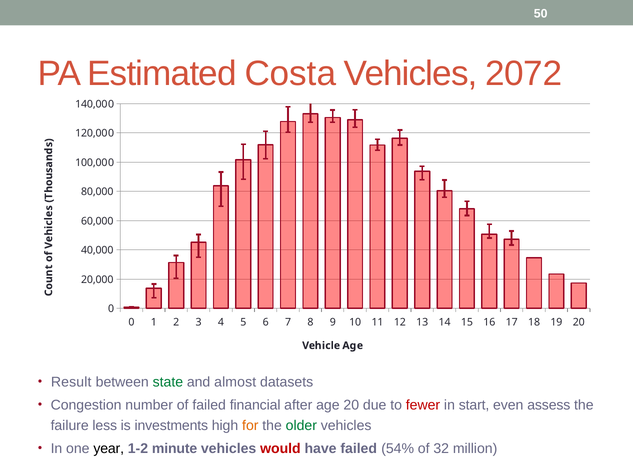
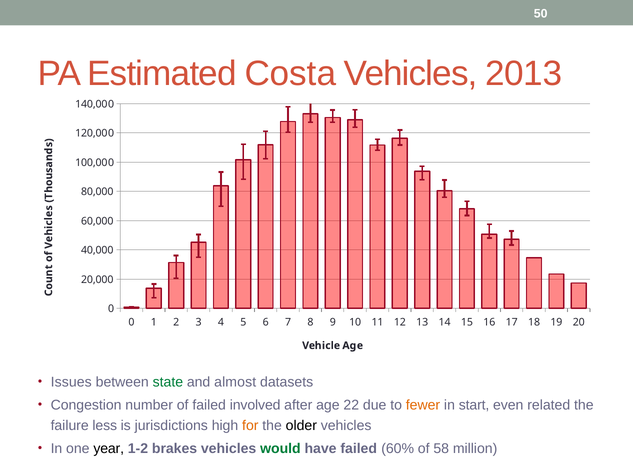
2072: 2072 -> 2013
Result: Result -> Issues
financial: financial -> involved
age 20: 20 -> 22
fewer colour: red -> orange
assess: assess -> related
investments: investments -> jurisdictions
older colour: green -> black
minute: minute -> brakes
would colour: red -> green
54%: 54% -> 60%
32: 32 -> 58
